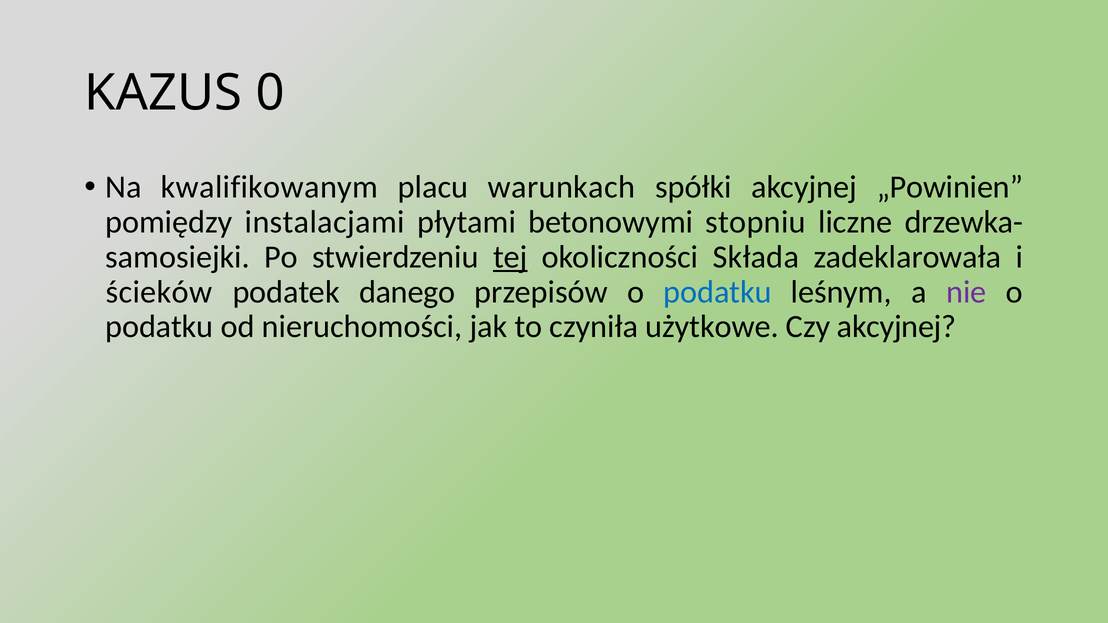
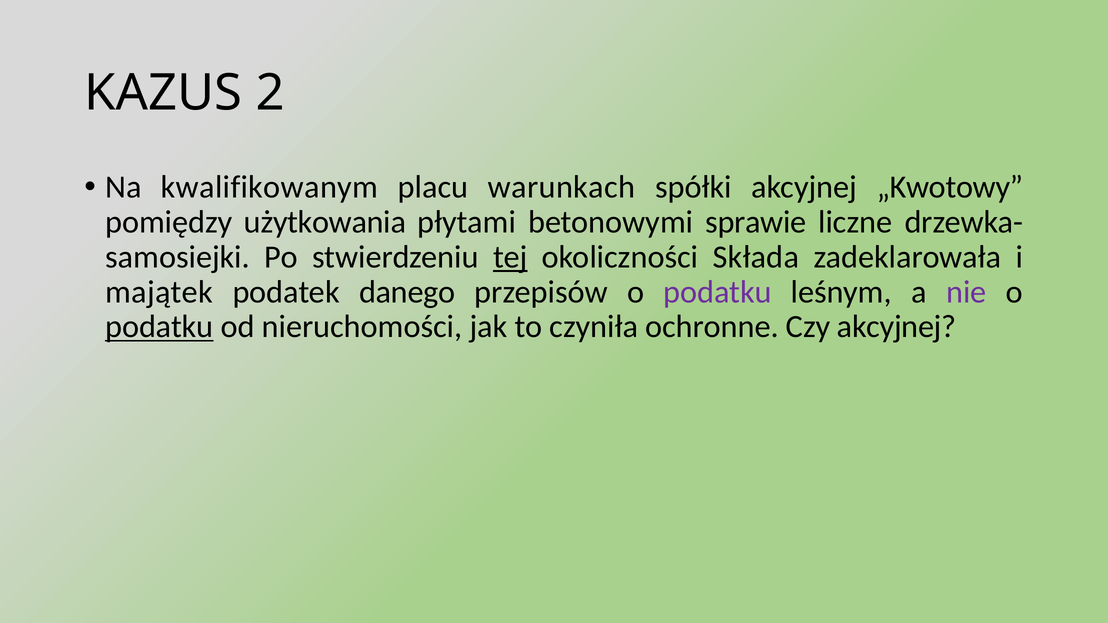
0: 0 -> 2
„Powinien: „Powinien -> „Kwotowy
instalacjami: instalacjami -> użytkowania
stopniu: stopniu -> sprawie
ścieków: ścieków -> majątek
podatku at (718, 292) colour: blue -> purple
podatku at (159, 327) underline: none -> present
użytkowe: użytkowe -> ochronne
